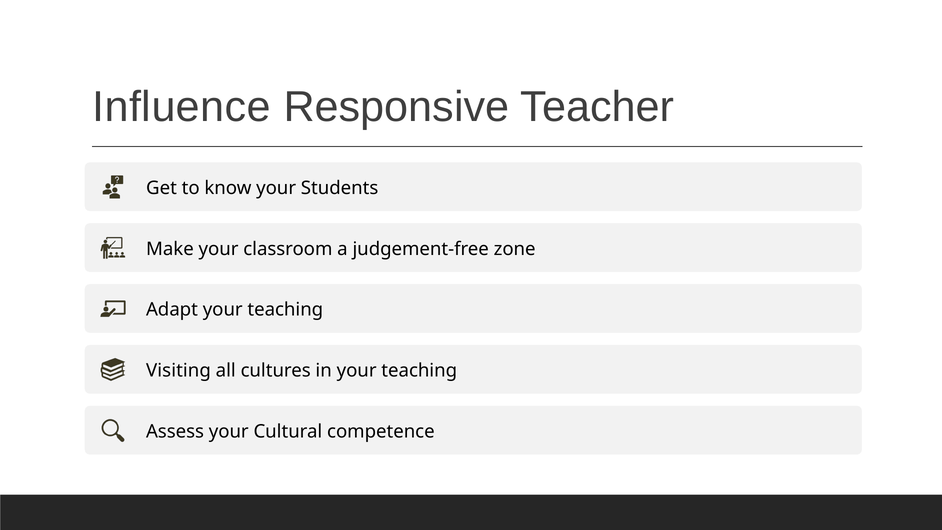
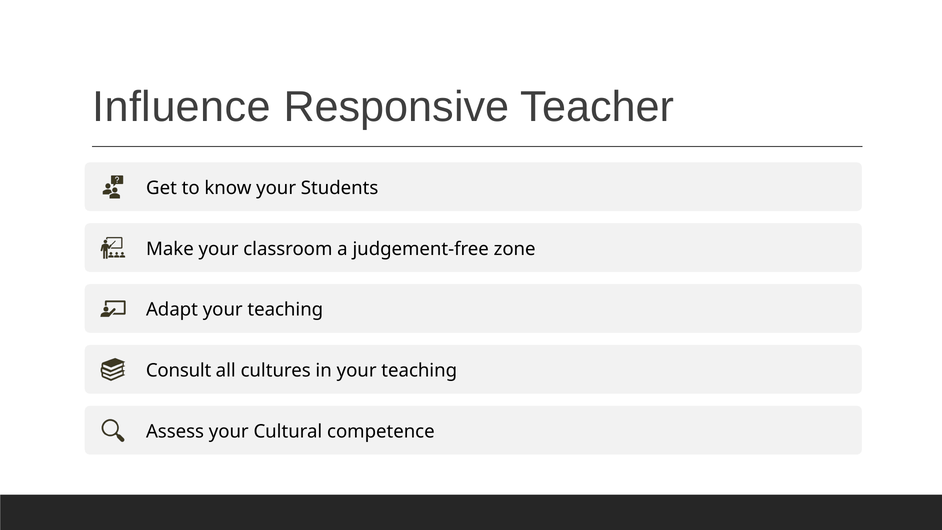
Visiting: Visiting -> Consult
